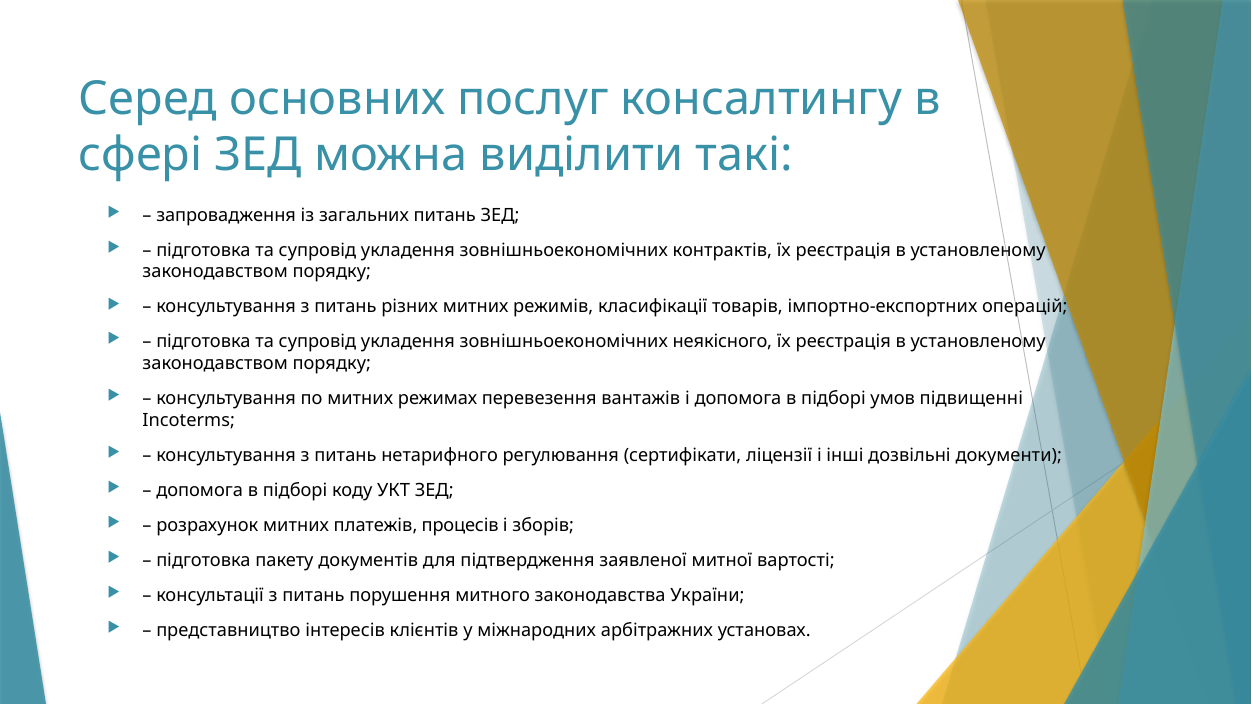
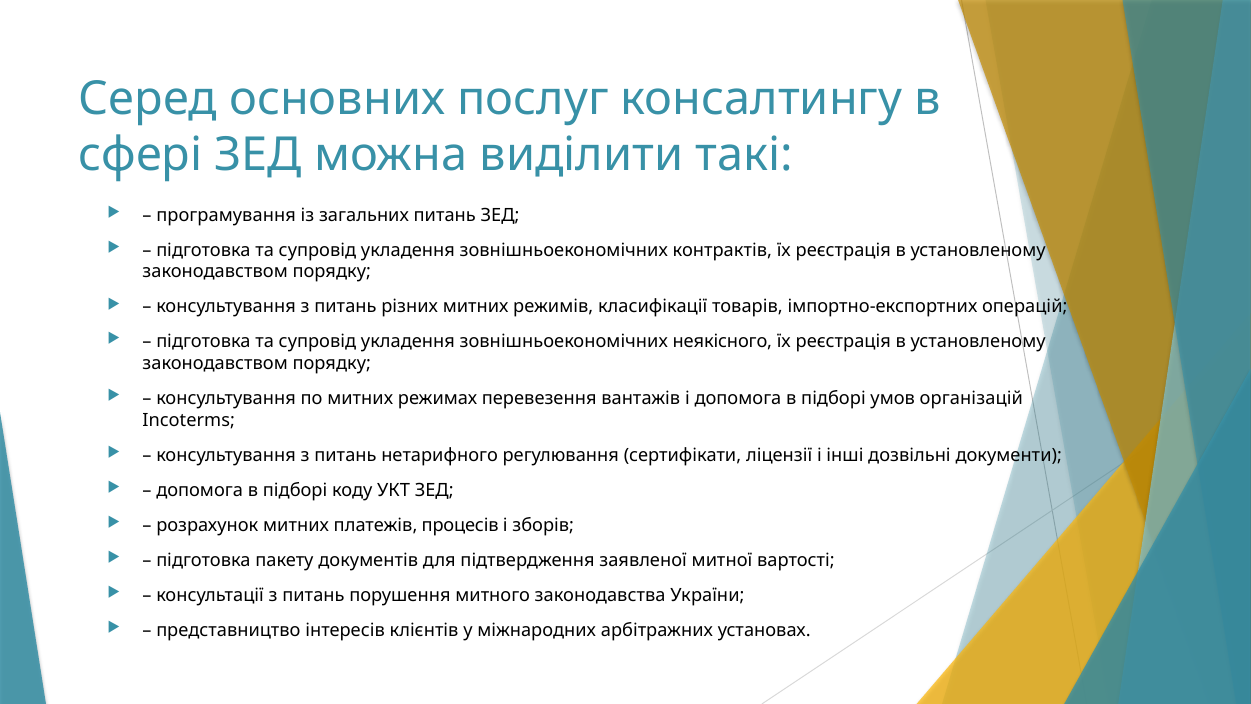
запровадження: запровадження -> програмування
підвищенні: підвищенні -> організацій
